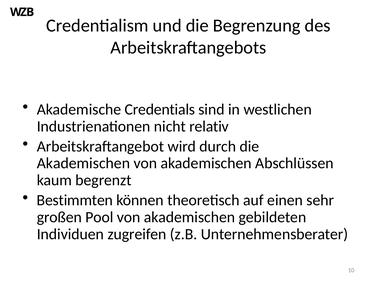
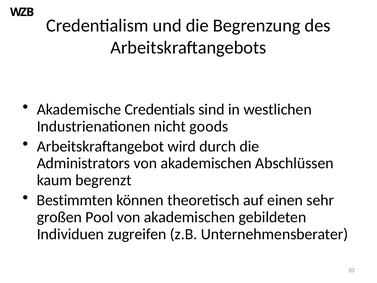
relativ: relativ -> goods
Akademischen at (83, 163): Akademischen -> Administrators
